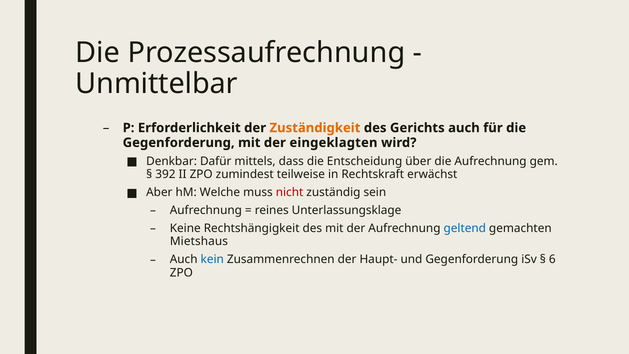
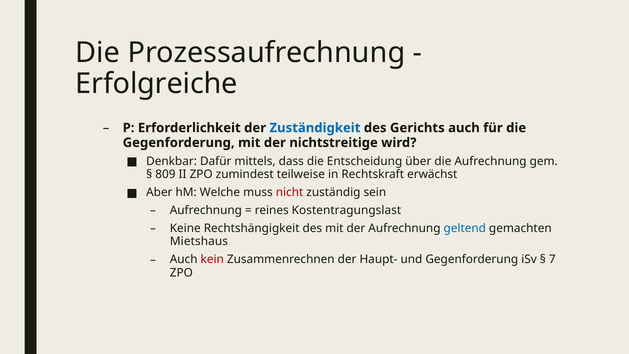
Unmittelbar: Unmittelbar -> Erfolgreiche
Zuständigkeit colour: orange -> blue
eingeklagten: eingeklagten -> nichtstreitige
392: 392 -> 809
Unterlassungsklage: Unterlassungsklage -> Kostentragungslast
kein colour: blue -> red
6: 6 -> 7
